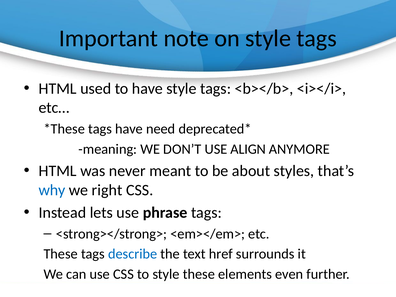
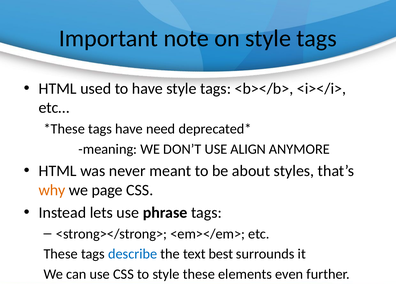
why colour: blue -> orange
right: right -> page
href: href -> best
